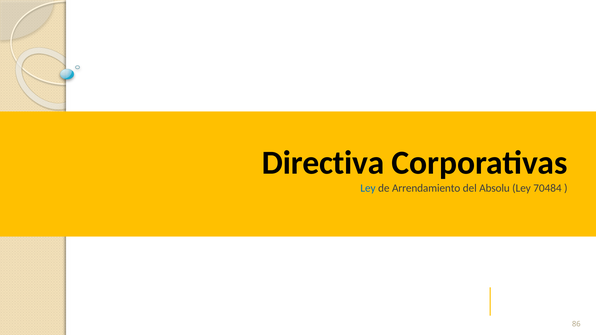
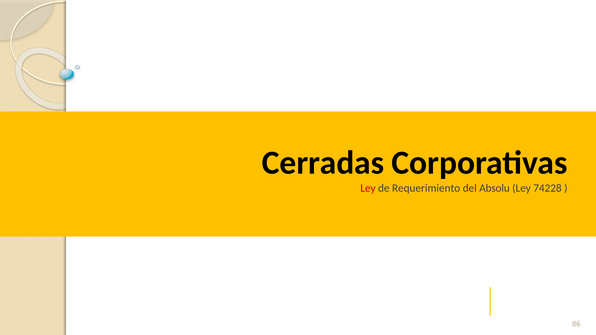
Directiva: Directiva -> Cerradas
Ley at (368, 188) colour: blue -> red
Arrendamiento: Arrendamiento -> Requerimiento
70484: 70484 -> 74228
